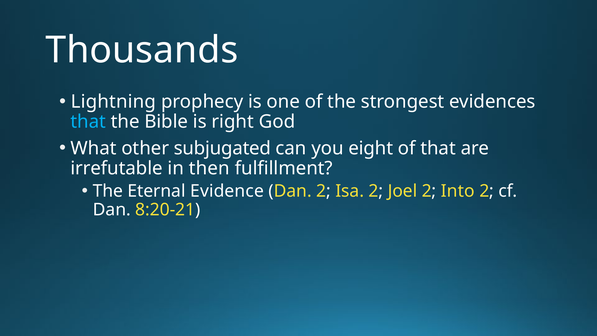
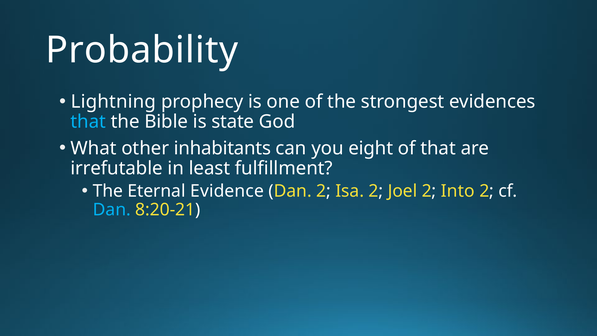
Thousands: Thousands -> Probability
right: right -> state
subjugated: subjugated -> inhabitants
then: then -> least
Dan at (112, 210) colour: white -> light blue
